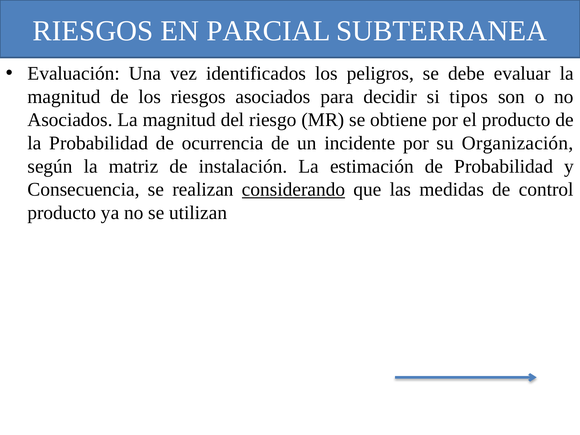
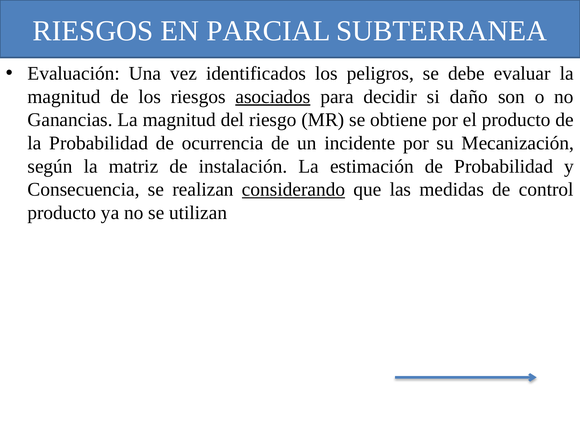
asociados at (273, 97) underline: none -> present
tipos: tipos -> daño
Asociados at (70, 120): Asociados -> Ganancias
Organización: Organización -> Mecanización
